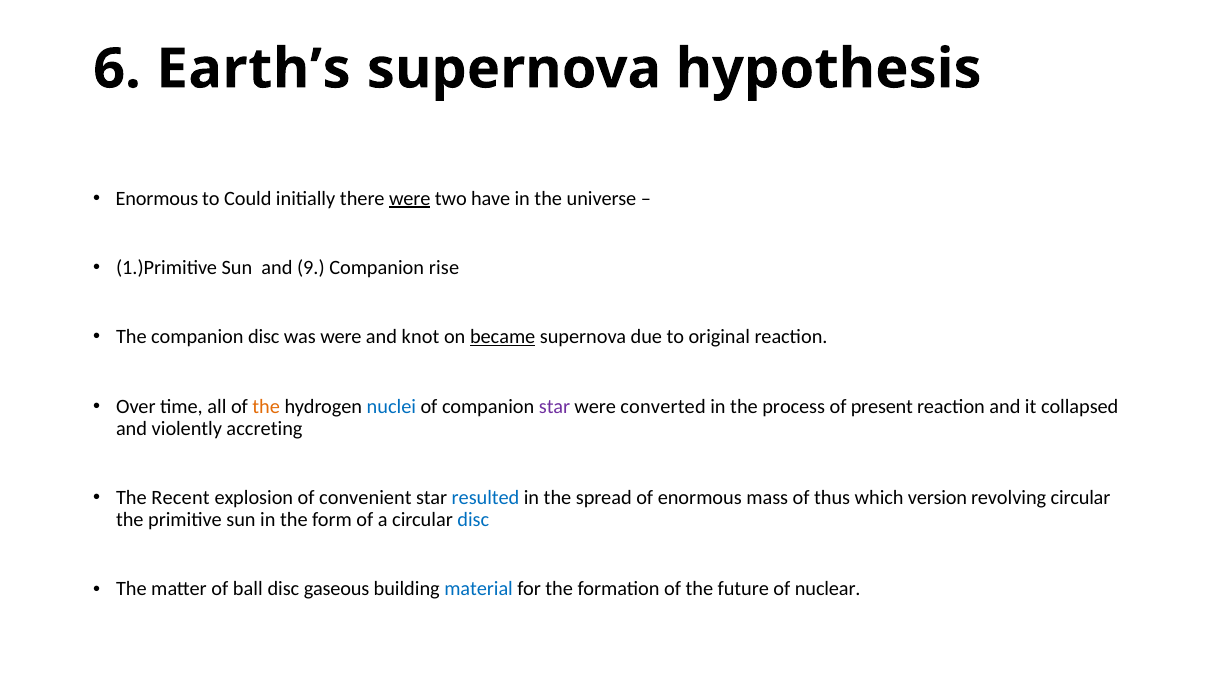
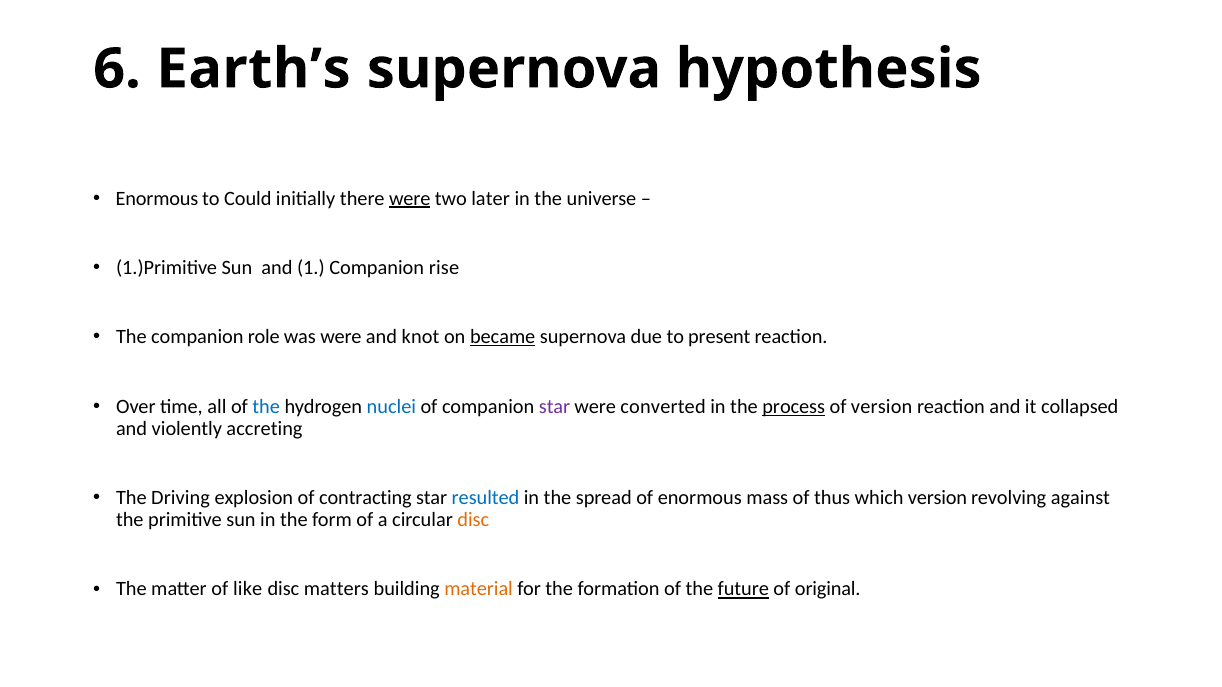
have: have -> later
9: 9 -> 1
companion disc: disc -> role
original: original -> present
the at (266, 407) colour: orange -> blue
process underline: none -> present
of present: present -> version
Recent: Recent -> Driving
convenient: convenient -> contracting
revolving circular: circular -> against
disc at (473, 520) colour: blue -> orange
ball: ball -> like
gaseous: gaseous -> matters
material colour: blue -> orange
future underline: none -> present
nuclear: nuclear -> original
